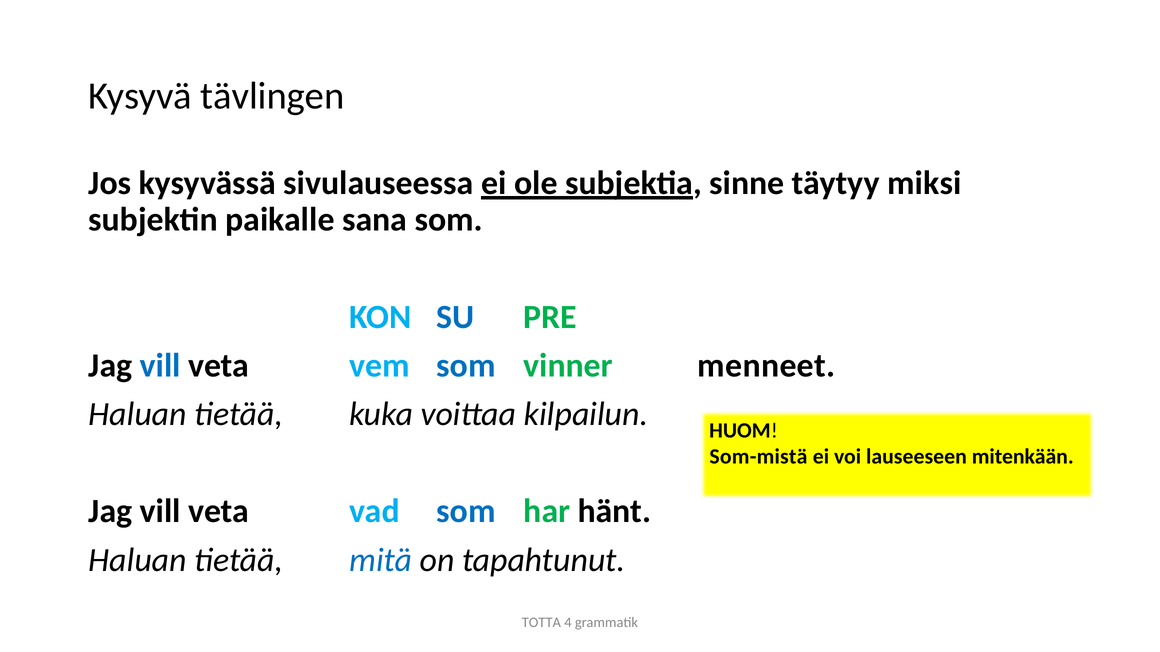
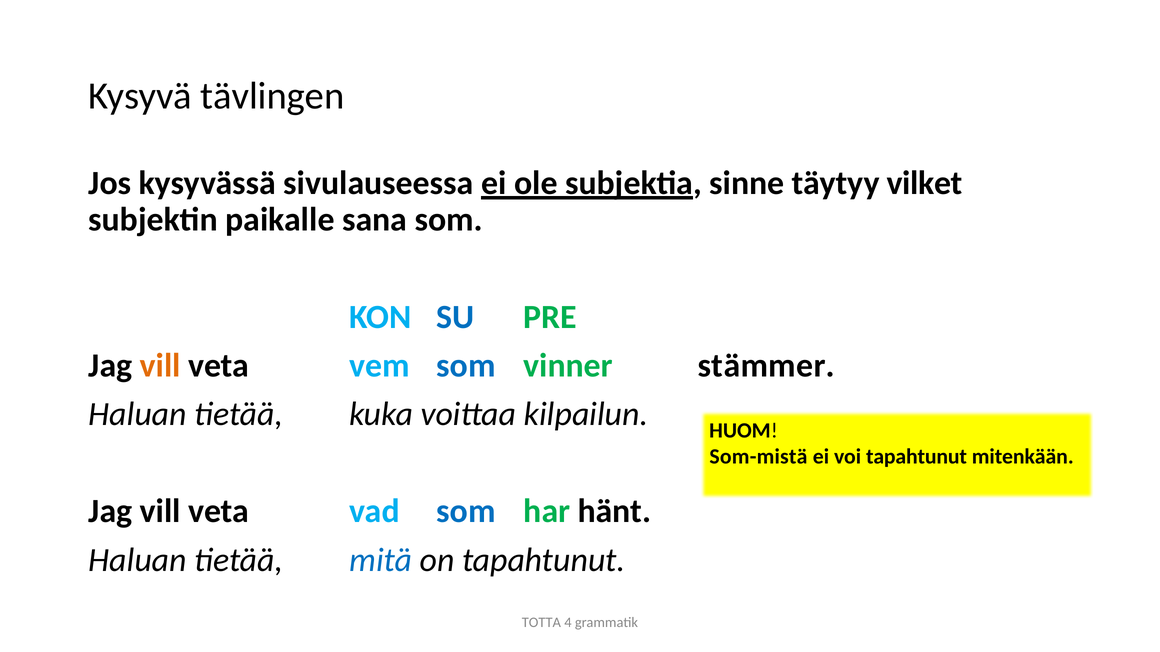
miksi: miksi -> vilket
vill at (160, 366) colour: blue -> orange
menneet: menneet -> stämmer
voi lauseeseen: lauseeseen -> tapahtunut
